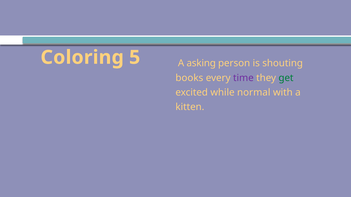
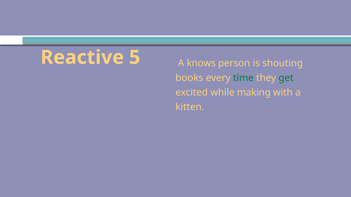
Coloring: Coloring -> Reactive
asking: asking -> knows
time colour: purple -> green
normal: normal -> making
